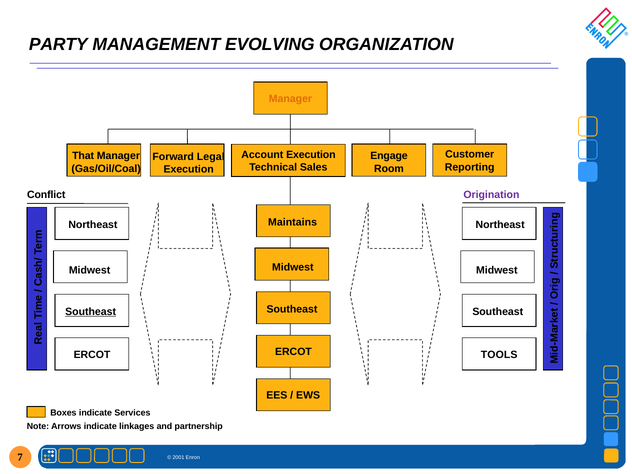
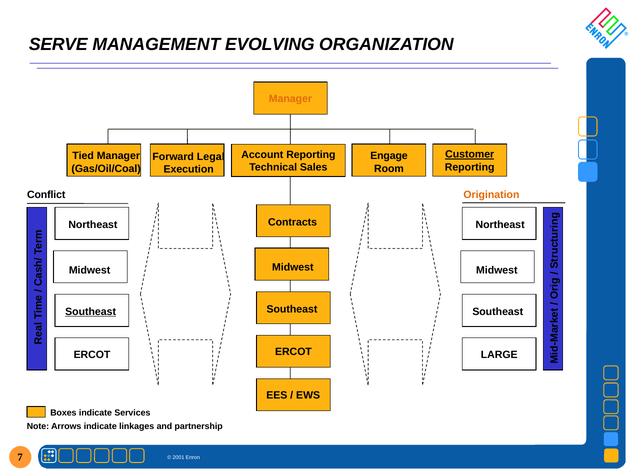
PARTY: PARTY -> SERVE
Customer underline: none -> present
Account Execution: Execution -> Reporting
That: That -> Tied
Origination colour: purple -> orange
Maintains: Maintains -> Contracts
TOOLS: TOOLS -> LARGE
